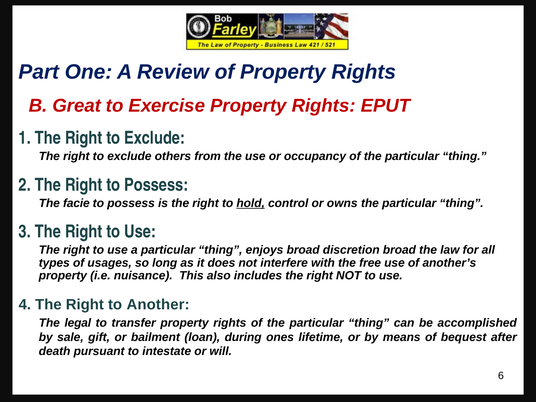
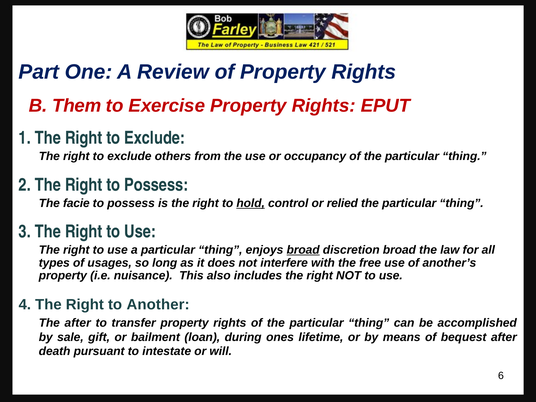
Great: Great -> Them
owns: owns -> relied
broad at (303, 250) underline: none -> present
The legal: legal -> after
